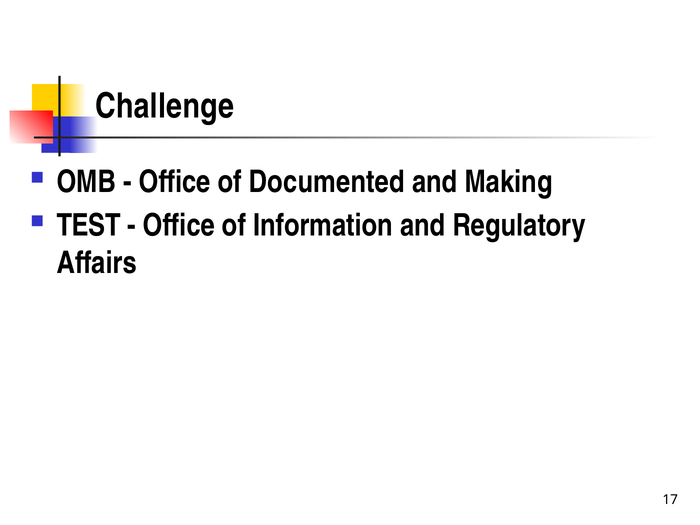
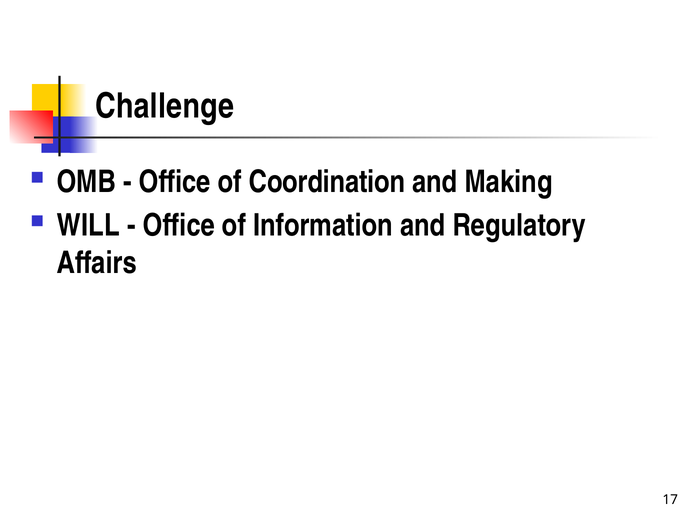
Documented: Documented -> Coordination
TEST: TEST -> WILL
